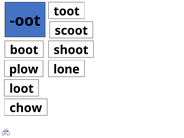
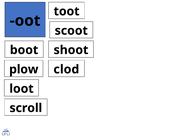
lone: lone -> clod
chow: chow -> scroll
